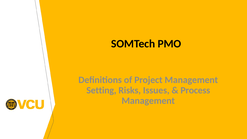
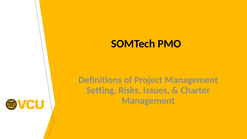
Process: Process -> Charter
